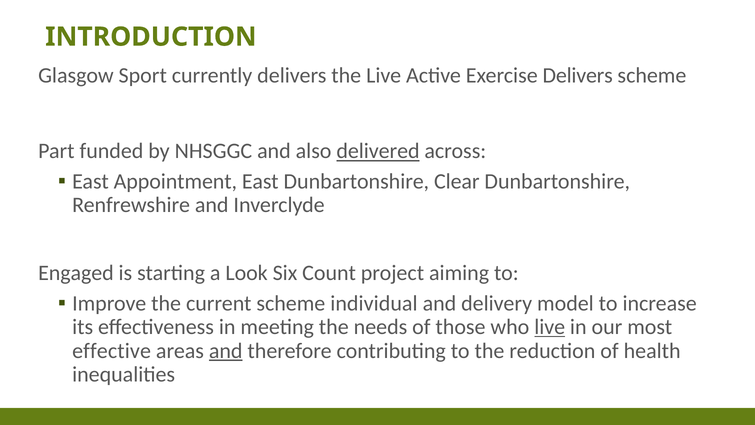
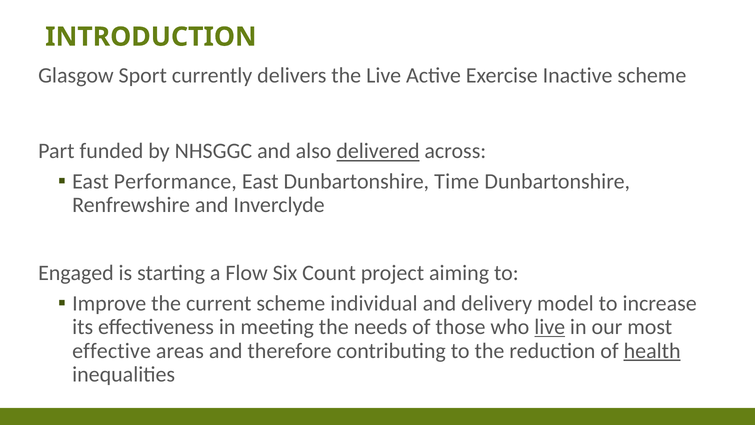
Exercise Delivers: Delivers -> Inactive
Appointment: Appointment -> Performance
Clear: Clear -> Time
Look: Look -> Flow
and at (226, 351) underline: present -> none
health underline: none -> present
